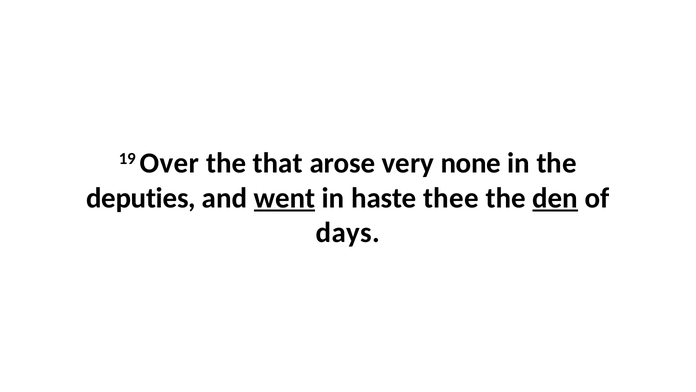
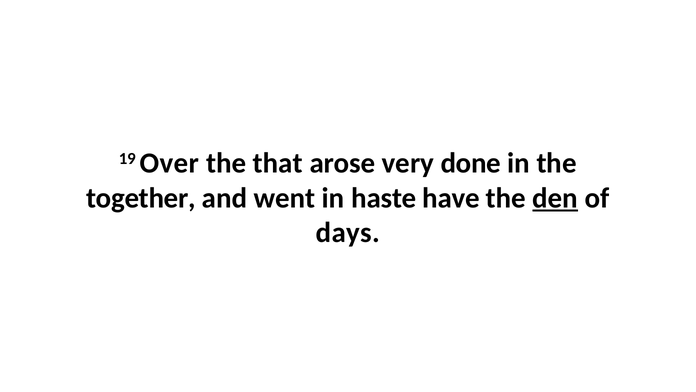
none: none -> done
deputies: deputies -> together
went underline: present -> none
thee: thee -> have
